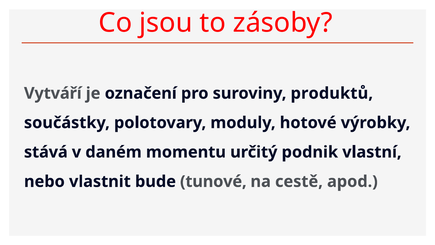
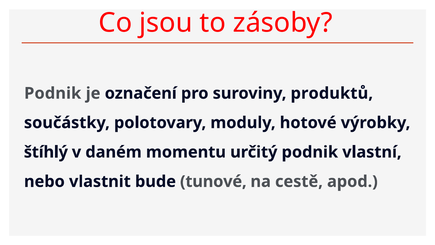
Vytváří at (53, 93): Vytváří -> Podnik
stává: stává -> štíhlý
